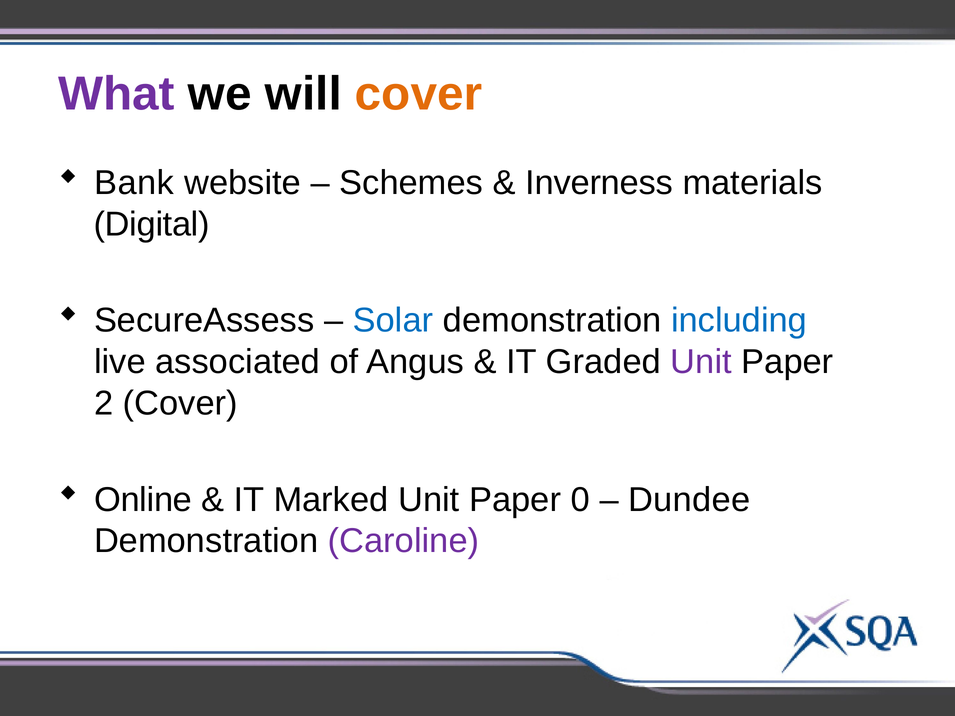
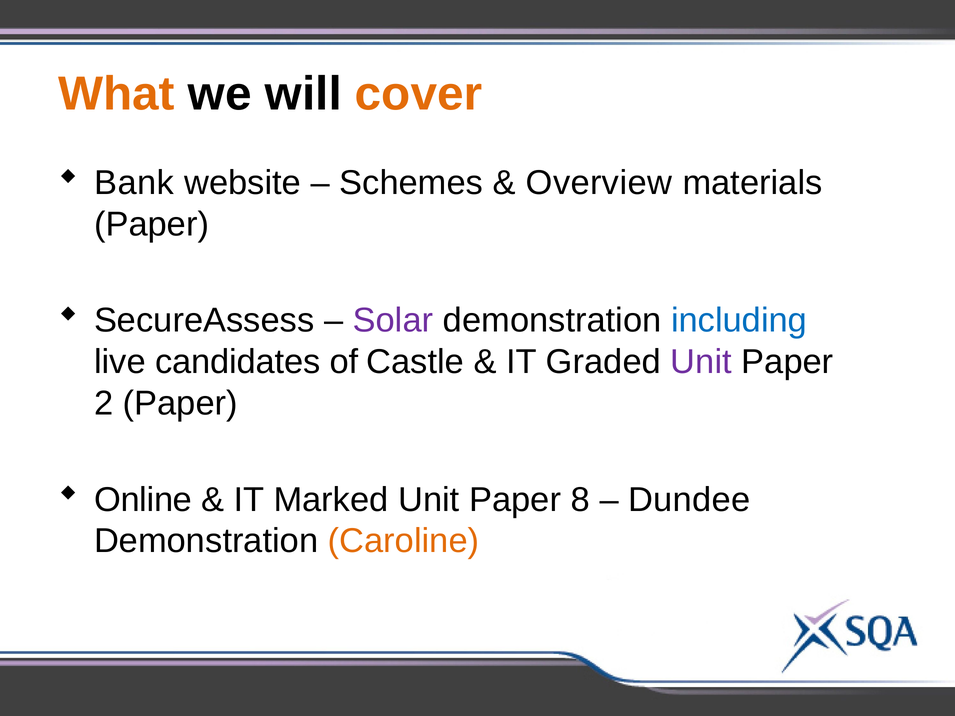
What colour: purple -> orange
Inverness: Inverness -> Overview
Digital at (152, 224): Digital -> Paper
Solar colour: blue -> purple
associated: associated -> candidates
Angus: Angus -> Castle
2 Cover: Cover -> Paper
0: 0 -> 8
Caroline colour: purple -> orange
